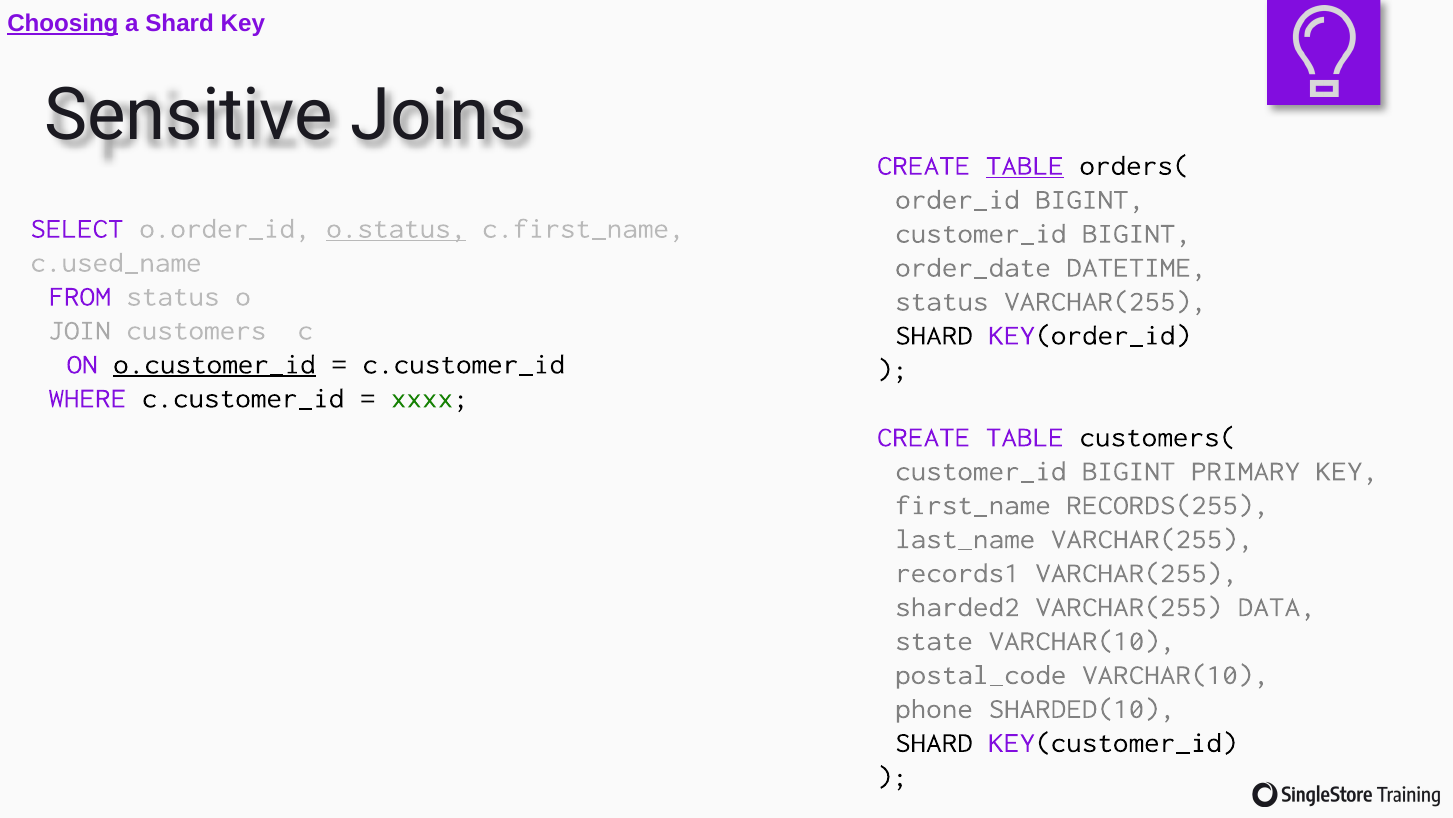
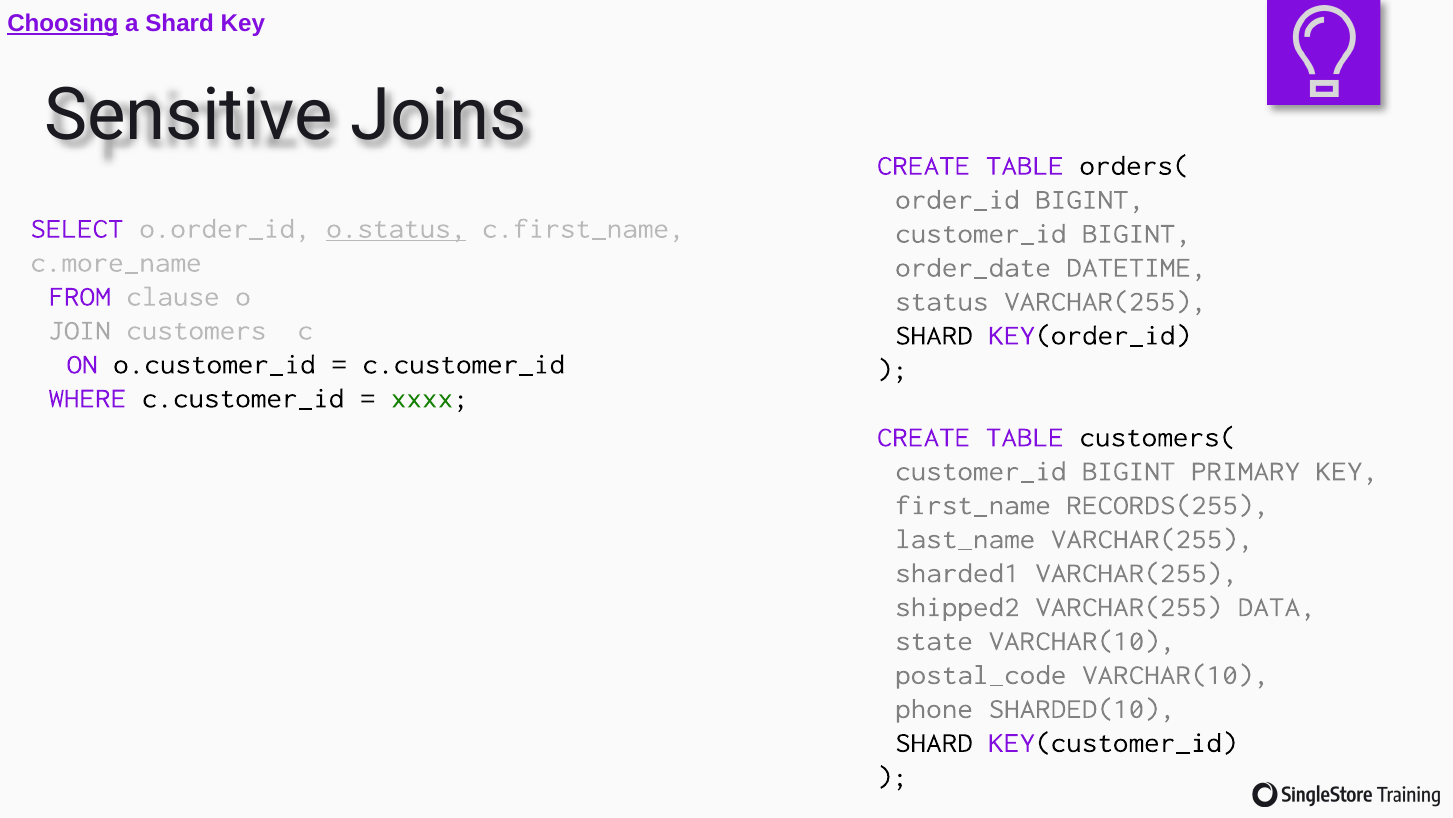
TABLE at (1025, 165) underline: present -> none
c.used_name: c.used_name -> c.more_name
FROM status: status -> clause
o.customer_id underline: present -> none
records1: records1 -> sharded1
sharded2: sharded2 -> shipped2
